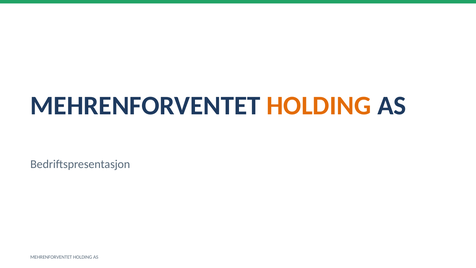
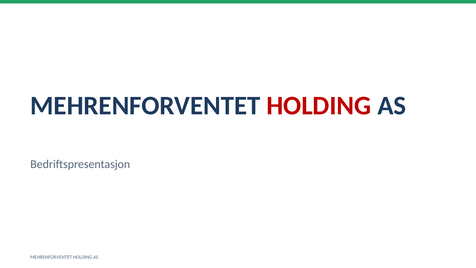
HOLDING at (319, 106) colour: orange -> red
